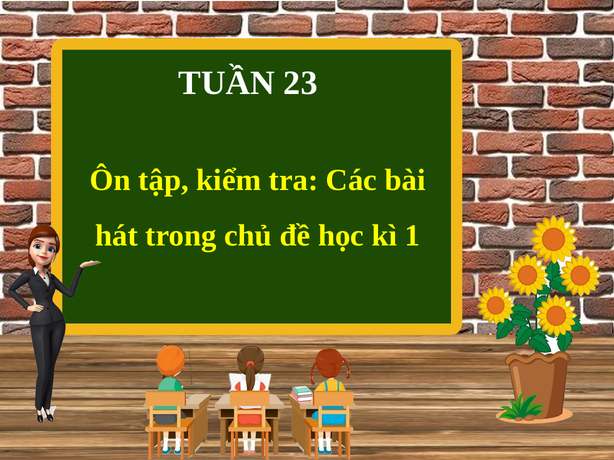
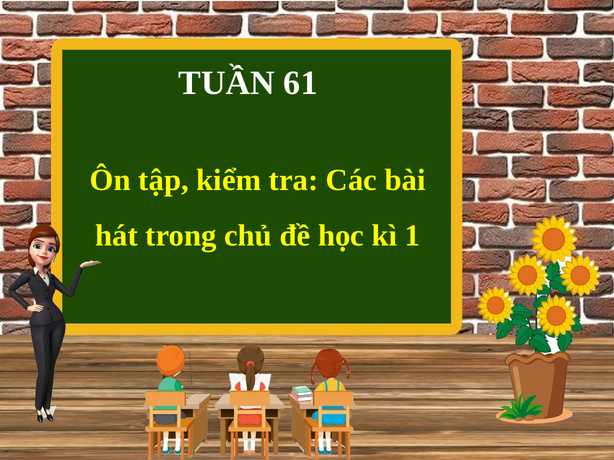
23: 23 -> 61
